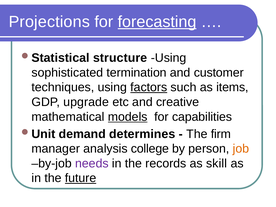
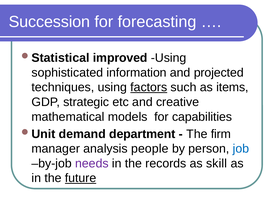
Projections: Projections -> Succession
forecasting underline: present -> none
structure: structure -> improved
termination: termination -> information
customer: customer -> projected
upgrade: upgrade -> strategic
models underline: present -> none
determines: determines -> department
college: college -> people
job colour: orange -> blue
